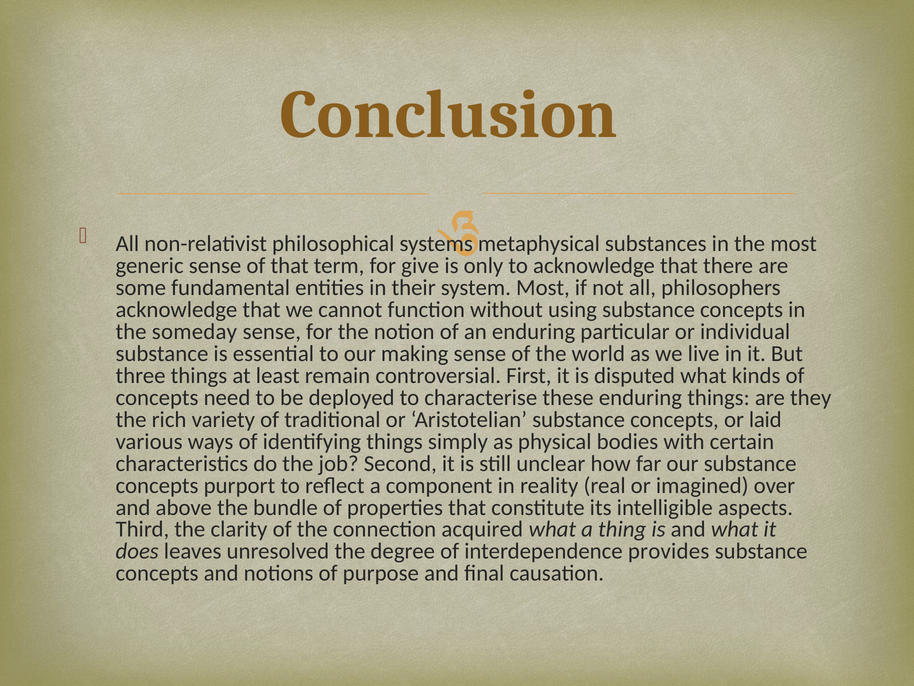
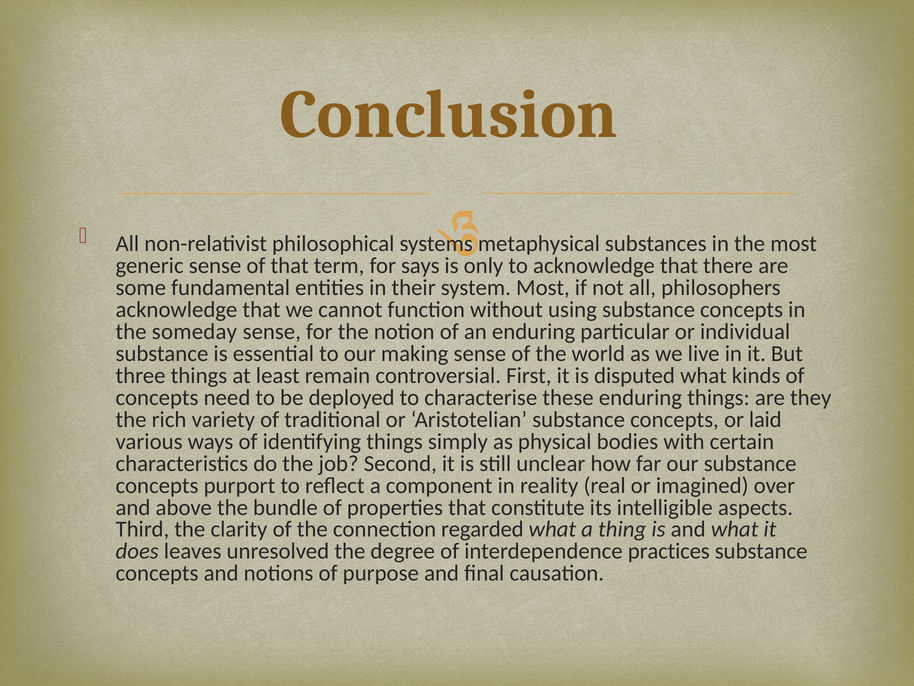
give: give -> says
acquired: acquired -> regarded
provides: provides -> practices
